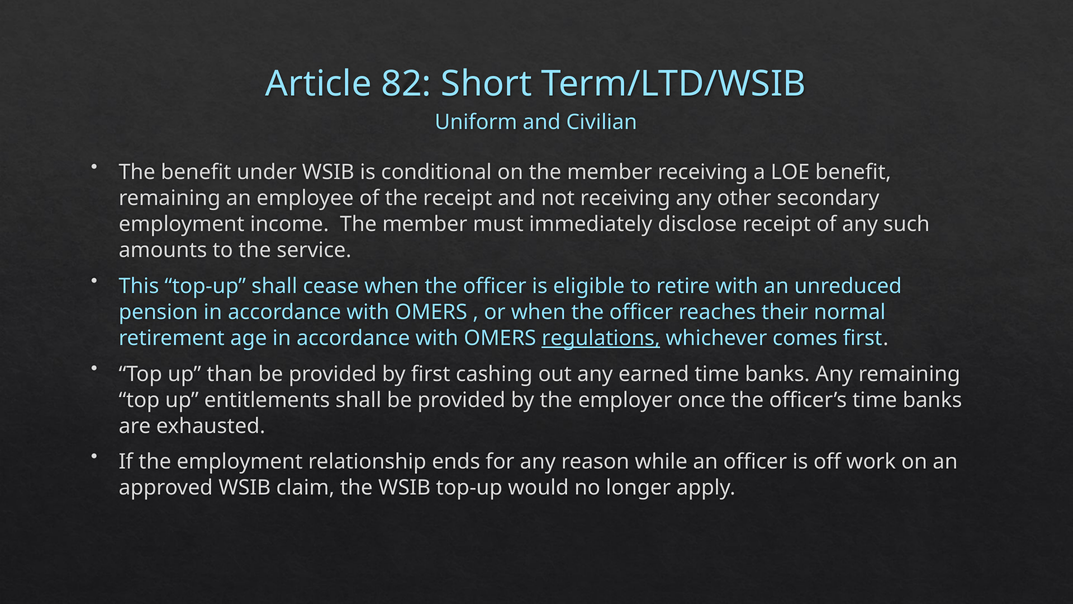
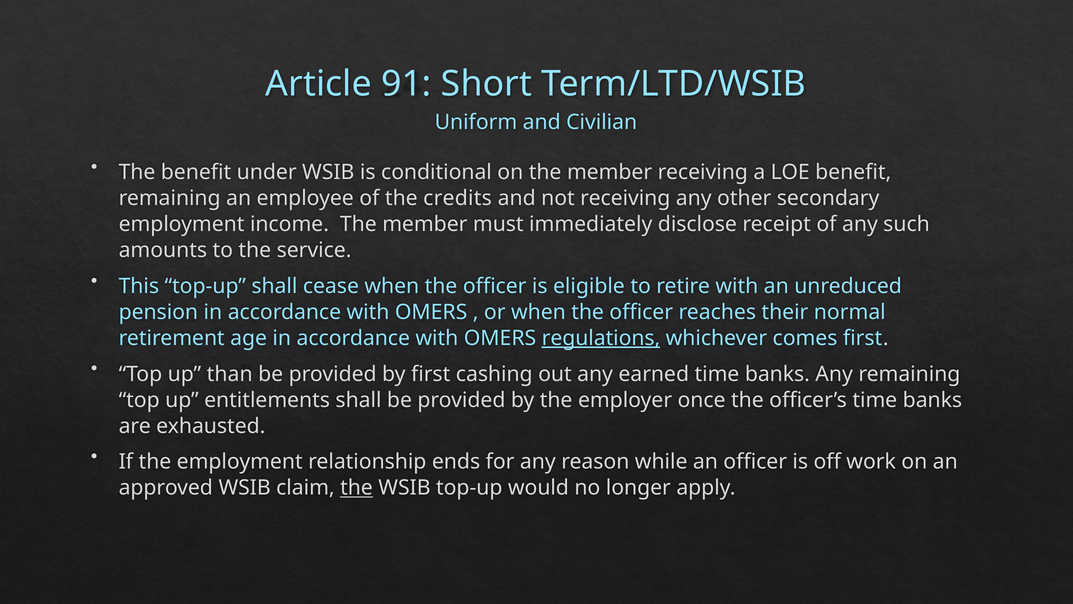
82: 82 -> 91
the receipt: receipt -> credits
the at (356, 488) underline: none -> present
